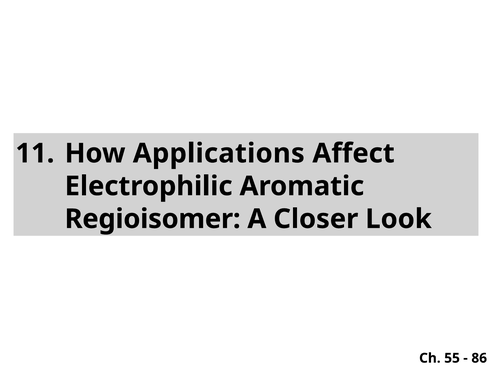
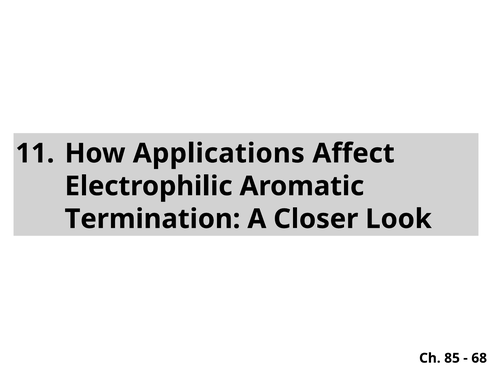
Regioisomer: Regioisomer -> Termination
55: 55 -> 85
86: 86 -> 68
